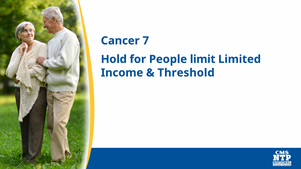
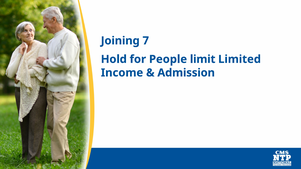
Cancer: Cancer -> Joining
Threshold: Threshold -> Admission
